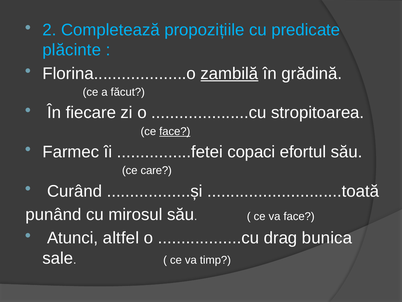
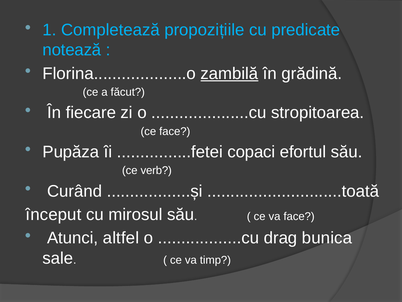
2: 2 -> 1
plăcinte: plăcinte -> notează
face at (175, 131) underline: present -> none
Farmec: Farmec -> Pupăza
care: care -> verb
punând: punând -> început
